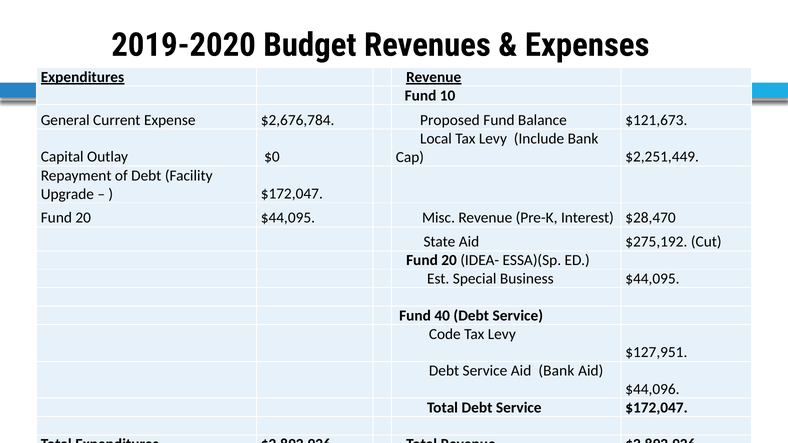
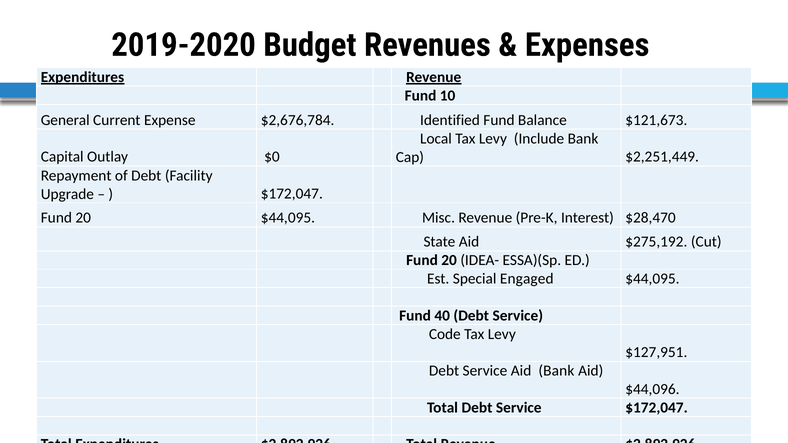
Proposed: Proposed -> Identified
Business: Business -> Engaged
